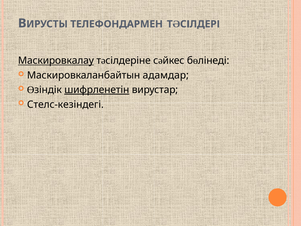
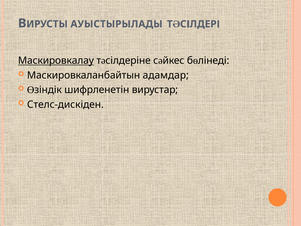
ТЕЛЕФОНДАРМЕН: ТЕЛЕФОНДАРМЕН -> АУЫСТЫРЫЛАДЫ
шифрленетін underline: present -> none
Стелс-кезіндегі: Стелс-кезіндегі -> Стелс-дискіден
